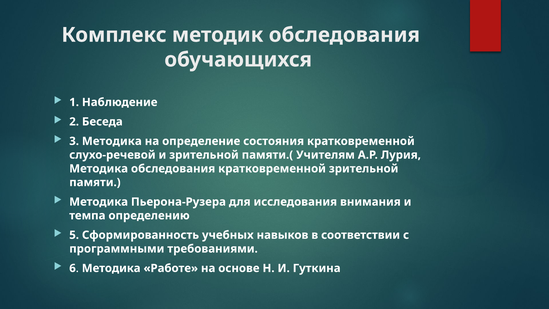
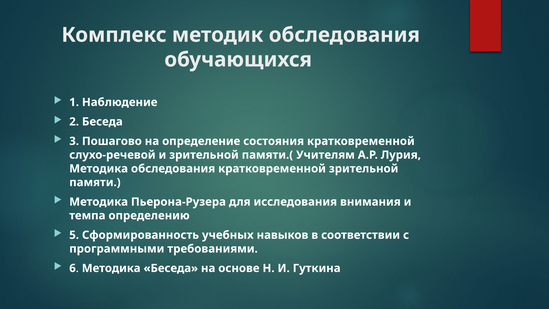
3 Методика: Методика -> Пошагово
Методика Работе: Работе -> Беседа
